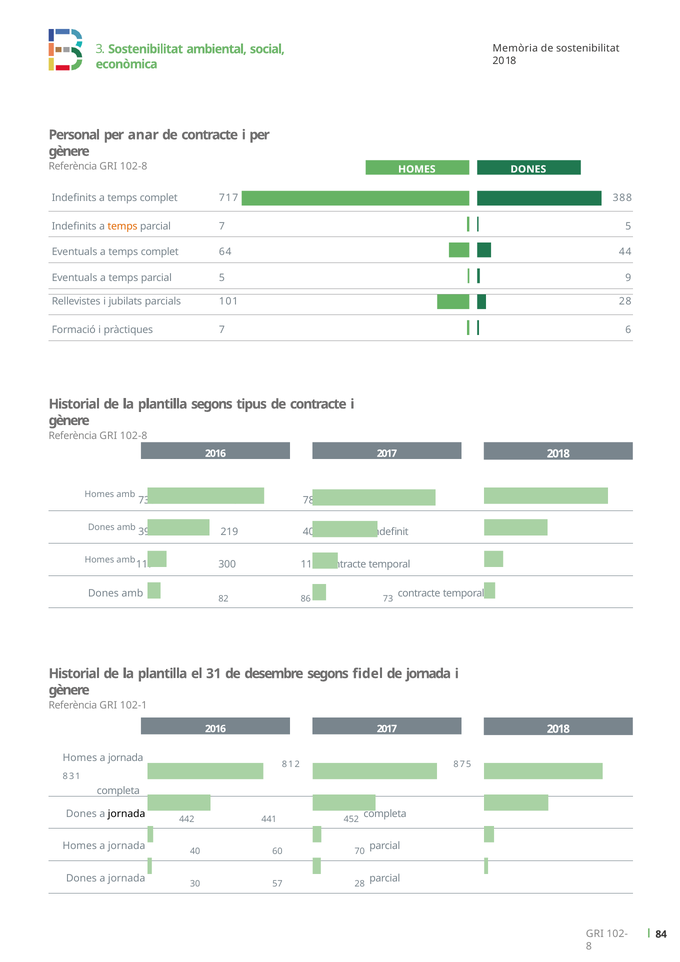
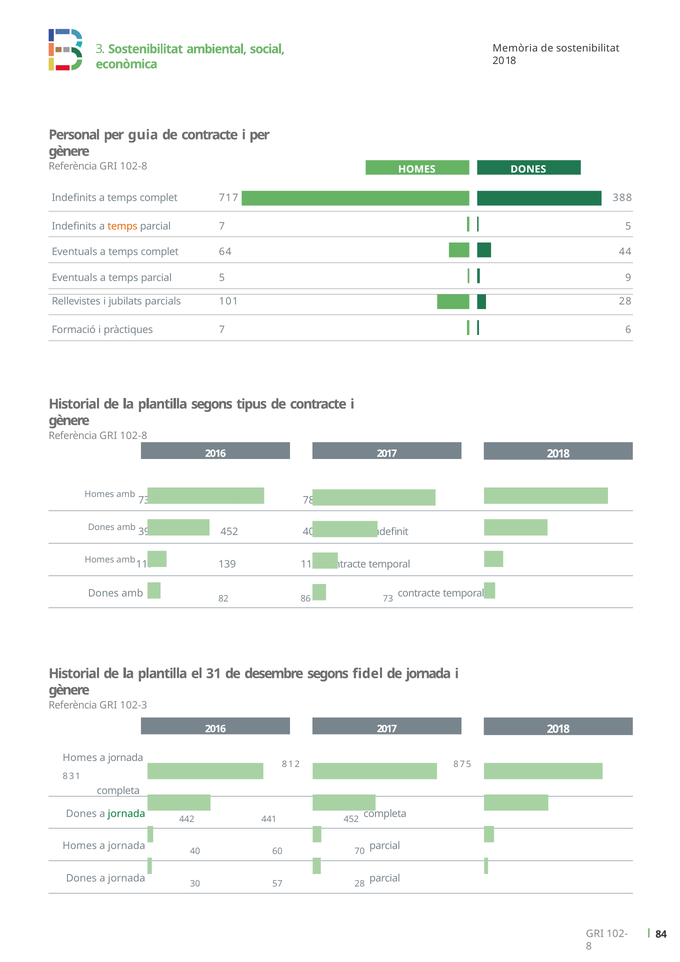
anar: anar -> guia
219 at (229, 532): 219 -> 452
300: 300 -> 139
102-1: 102-1 -> 102-3
jornada at (127, 814) colour: black -> green
